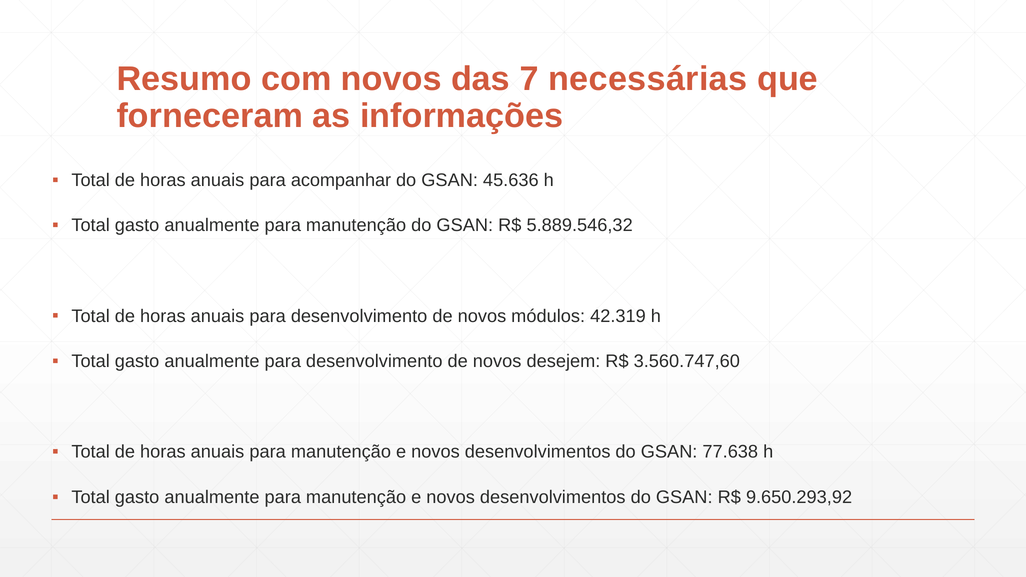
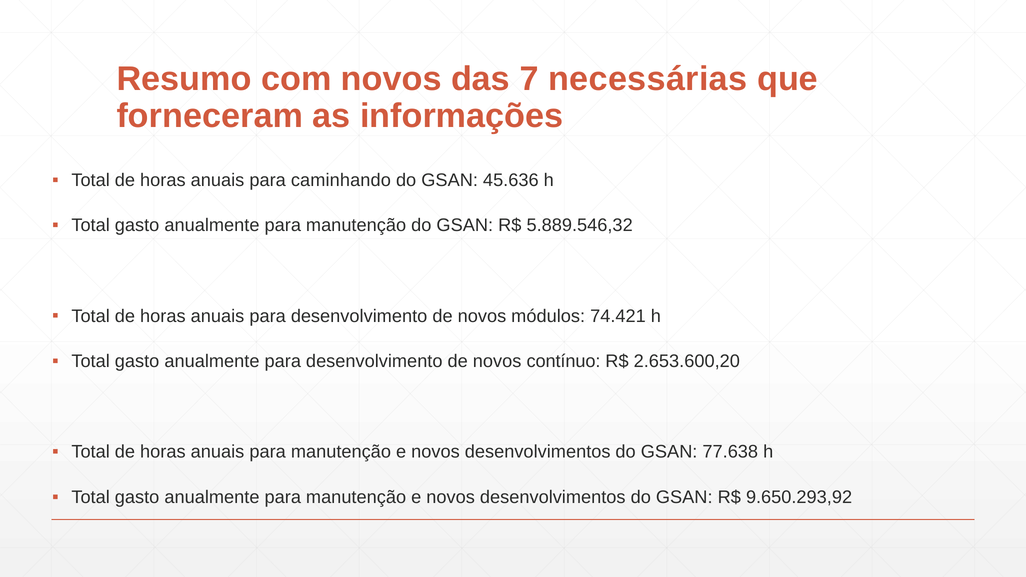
acompanhar: acompanhar -> caminhando
42.319: 42.319 -> 74.421
desejem: desejem -> contínuo
3.560.747,60: 3.560.747,60 -> 2.653.600,20
